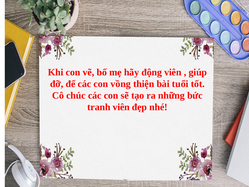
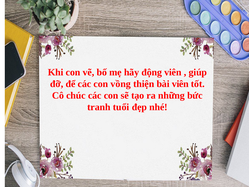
bài tuổi: tuổi -> viên
tranh viên: viên -> tuổi
